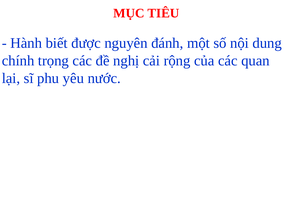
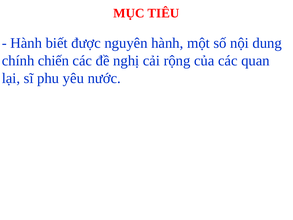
nguyên đánh: đánh -> hành
trọng: trọng -> chiến
